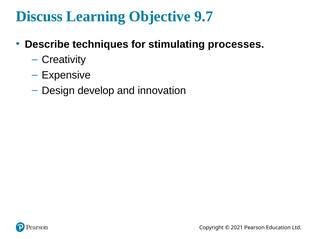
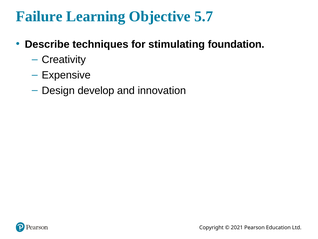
Discuss: Discuss -> Failure
9.7: 9.7 -> 5.7
processes: processes -> foundation
